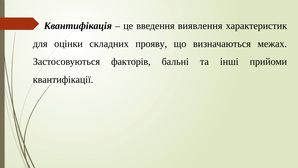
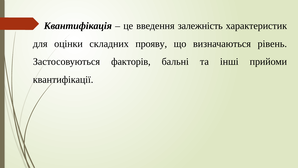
виявлення: виявлення -> залежність
межах: межах -> рівень
